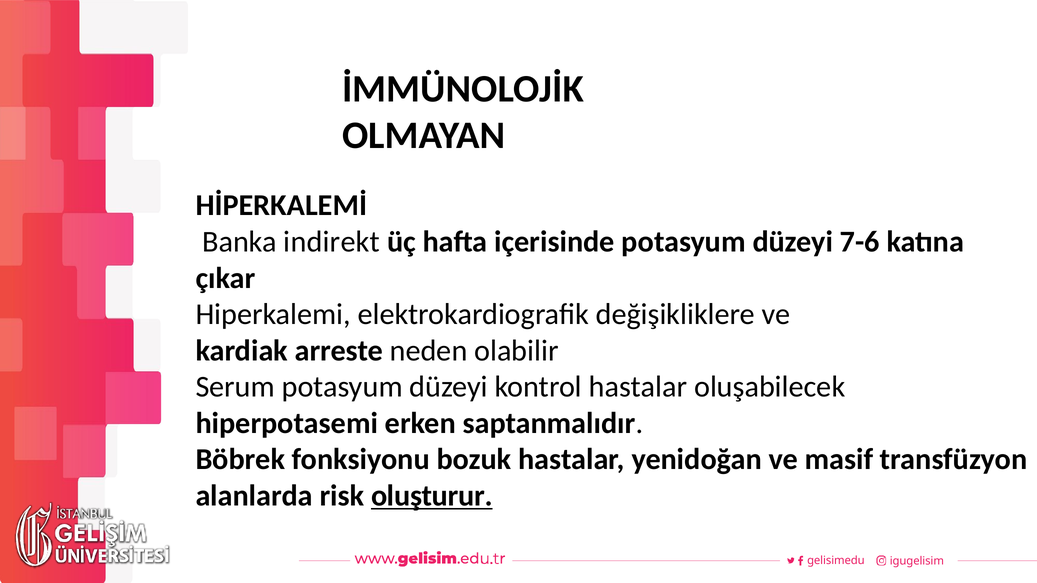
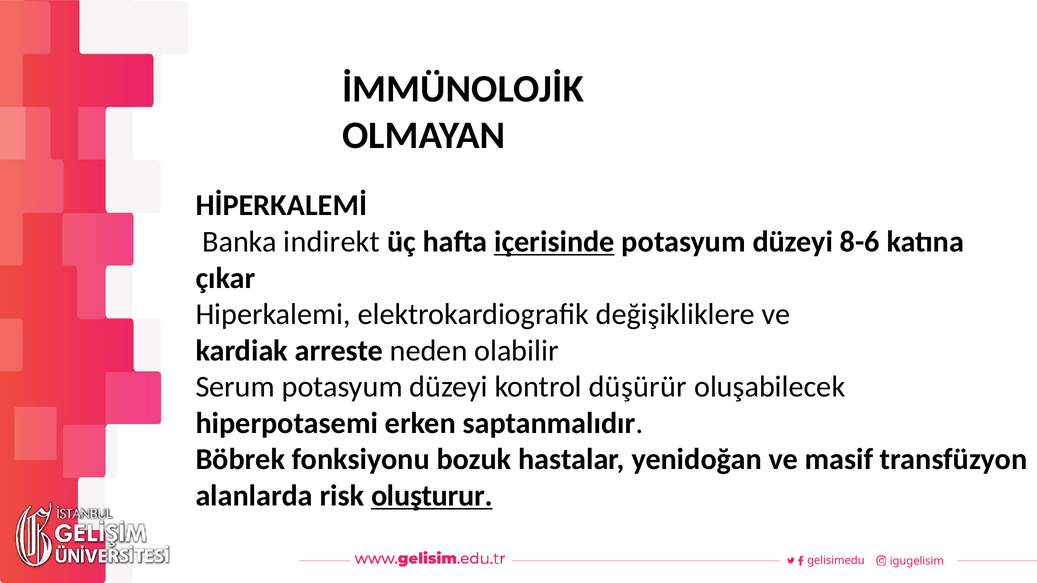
içerisinde underline: none -> present
7-6: 7-6 -> 8-6
kontrol hastalar: hastalar -> düşürür
